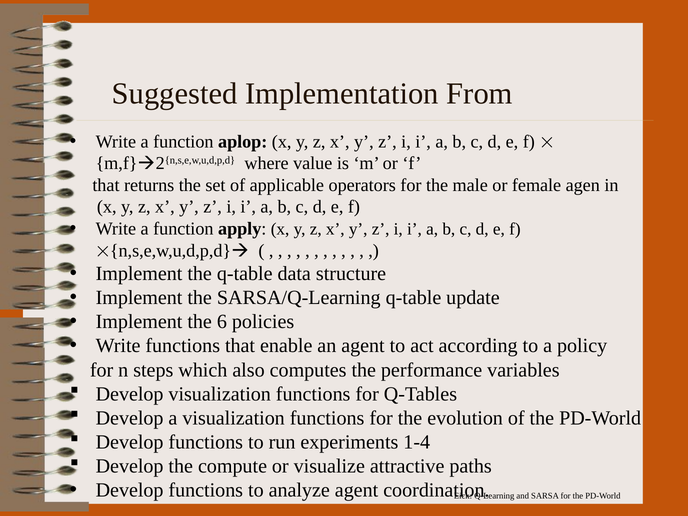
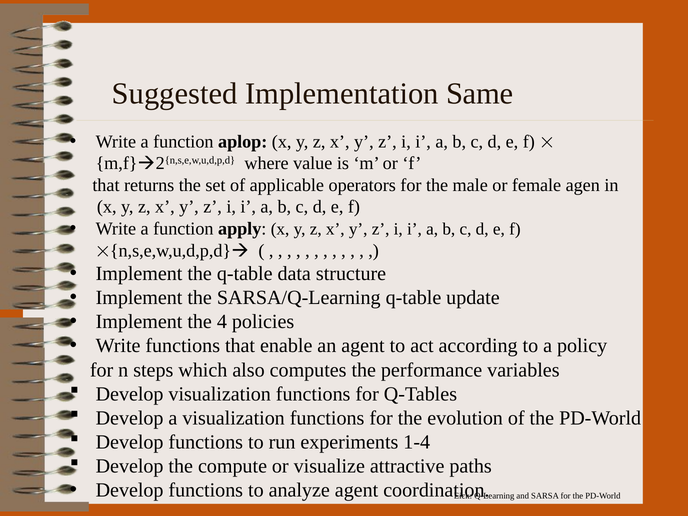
From: From -> Same
6: 6 -> 4
